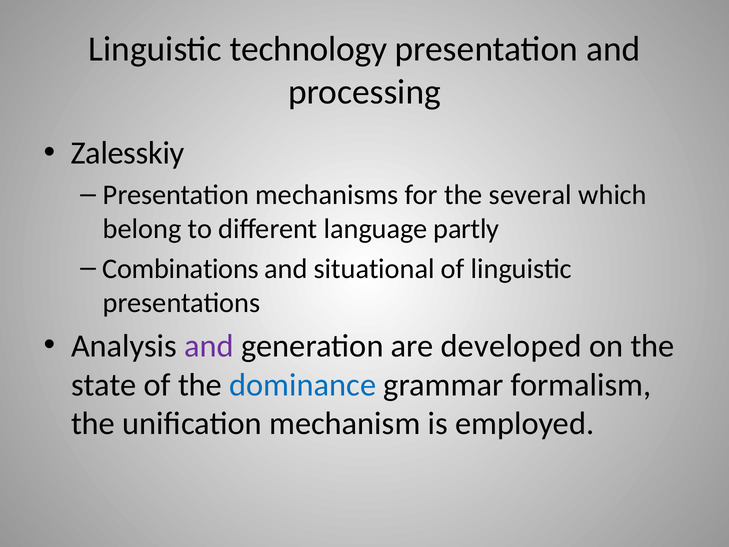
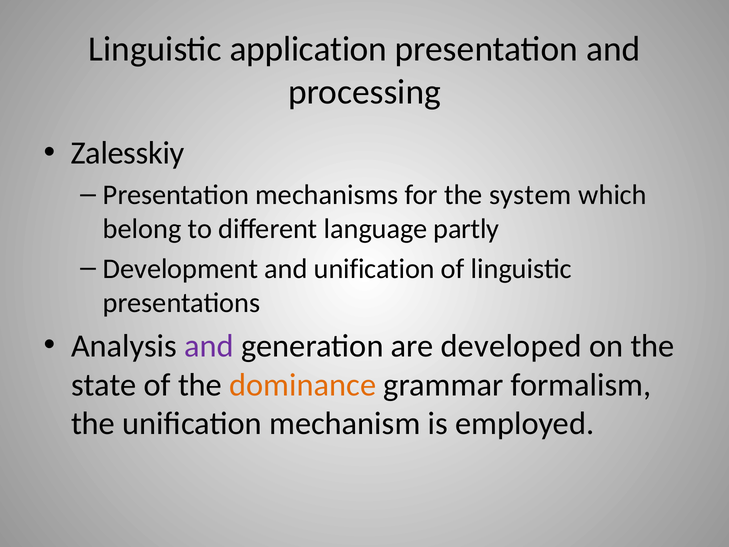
technology: technology -> application
several: several -> system
Combinations: Combinations -> Development
and situational: situational -> unification
dominance colour: blue -> orange
